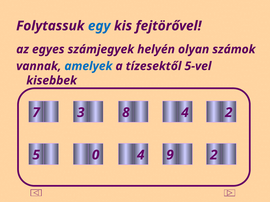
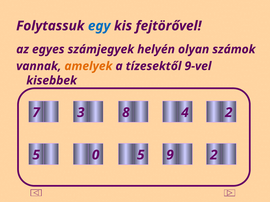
amelyek colour: blue -> orange
5-vel: 5-vel -> 9-vel
5 4: 4 -> 5
